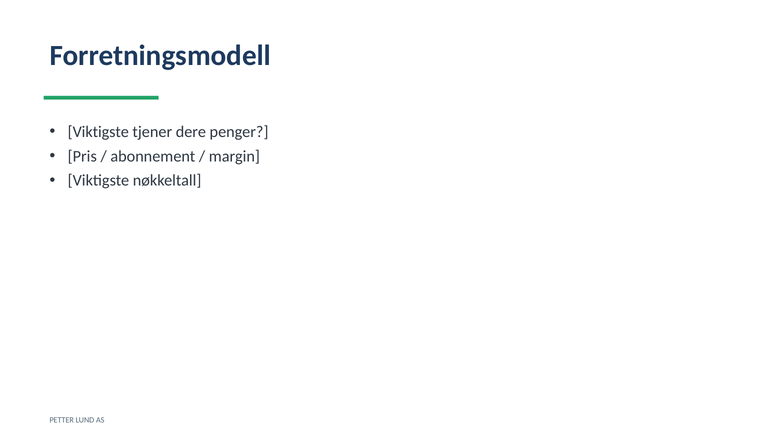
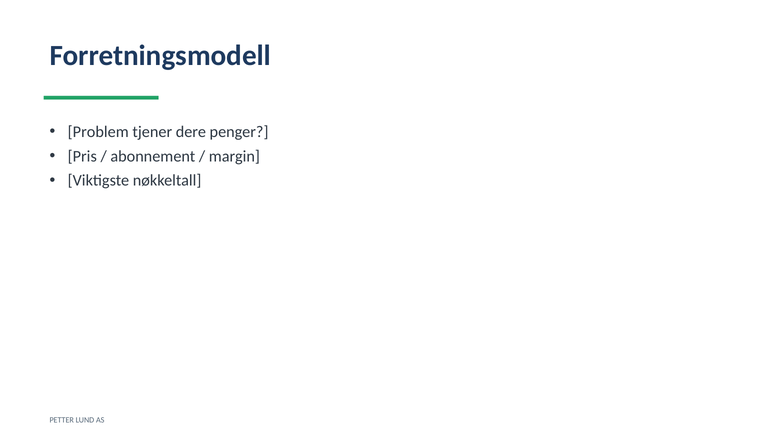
Viktigste at (98, 132): Viktigste -> Problem
